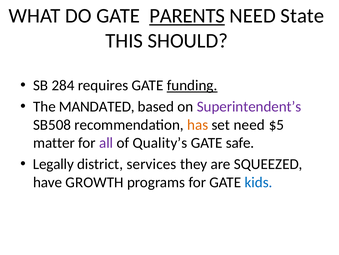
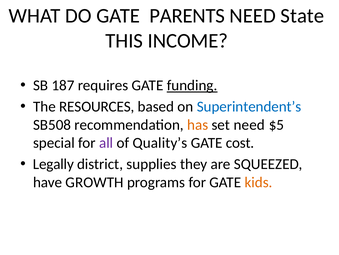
PARENTS underline: present -> none
SHOULD: SHOULD -> INCOME
284: 284 -> 187
MANDATED: MANDATED -> RESOURCES
Superintendent’s colour: purple -> blue
matter: matter -> special
safe: safe -> cost
services: services -> supplies
kids colour: blue -> orange
